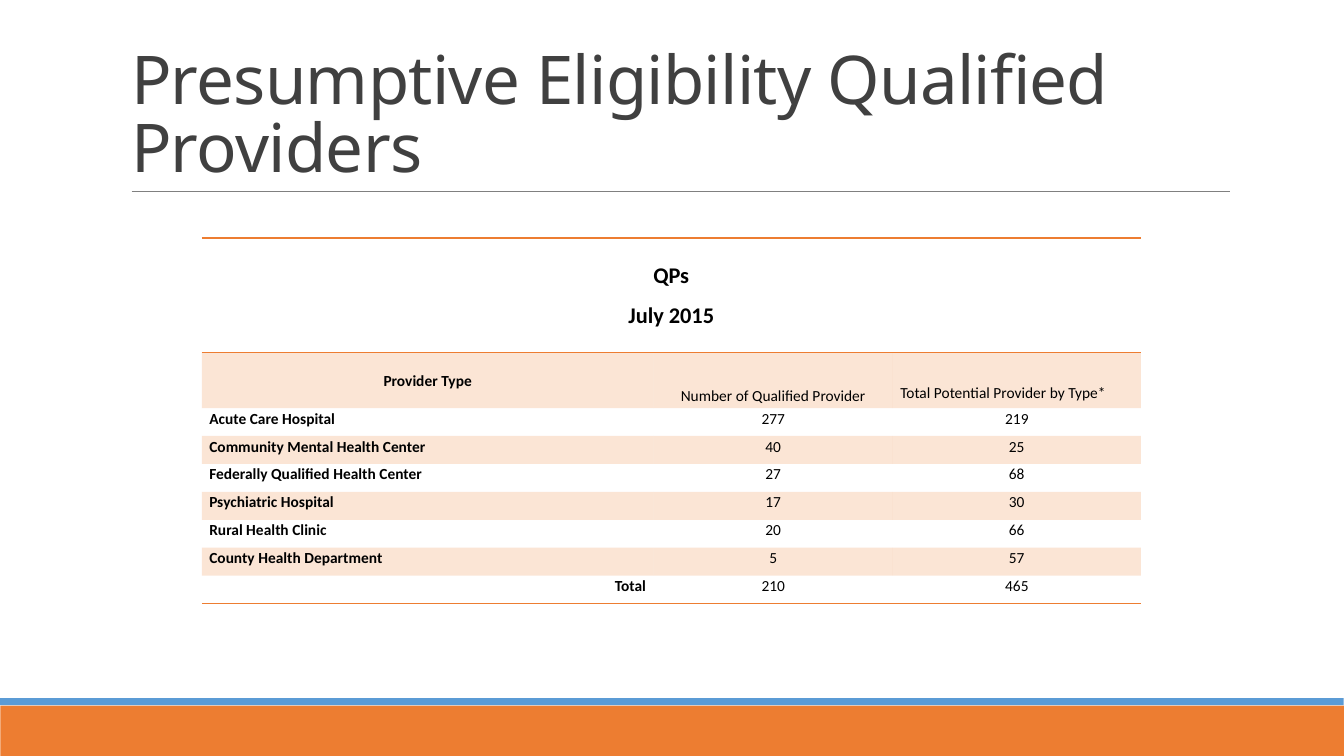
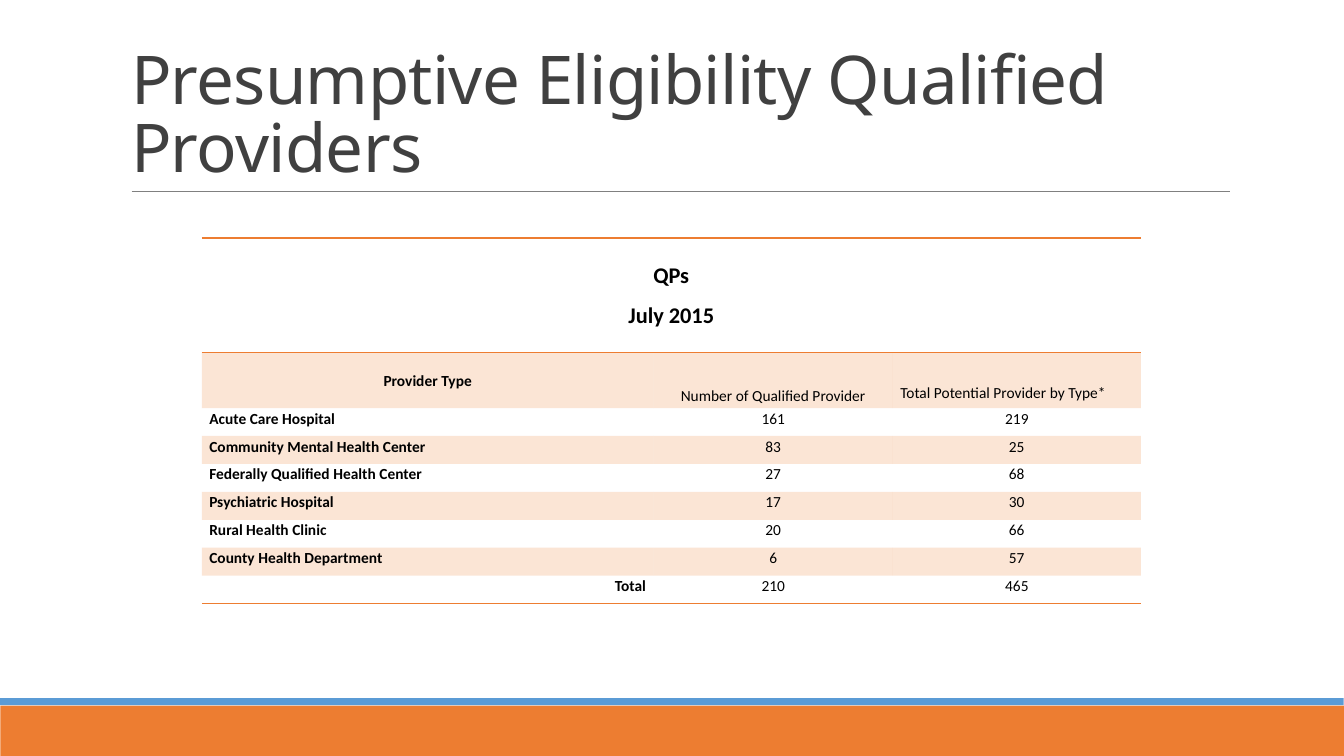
277: 277 -> 161
40: 40 -> 83
5: 5 -> 6
